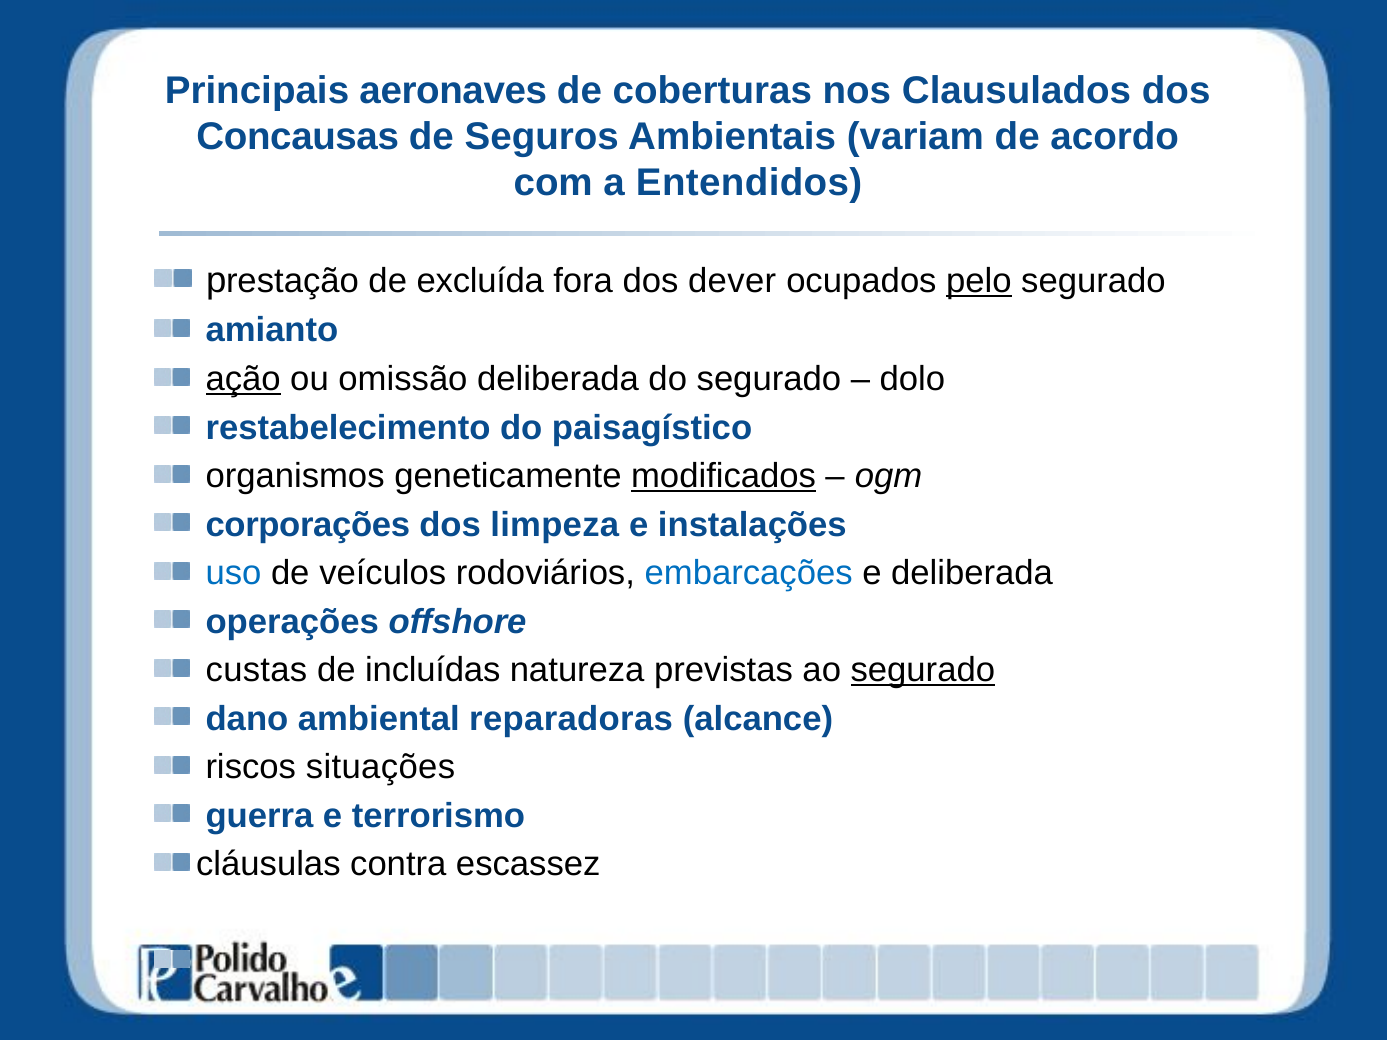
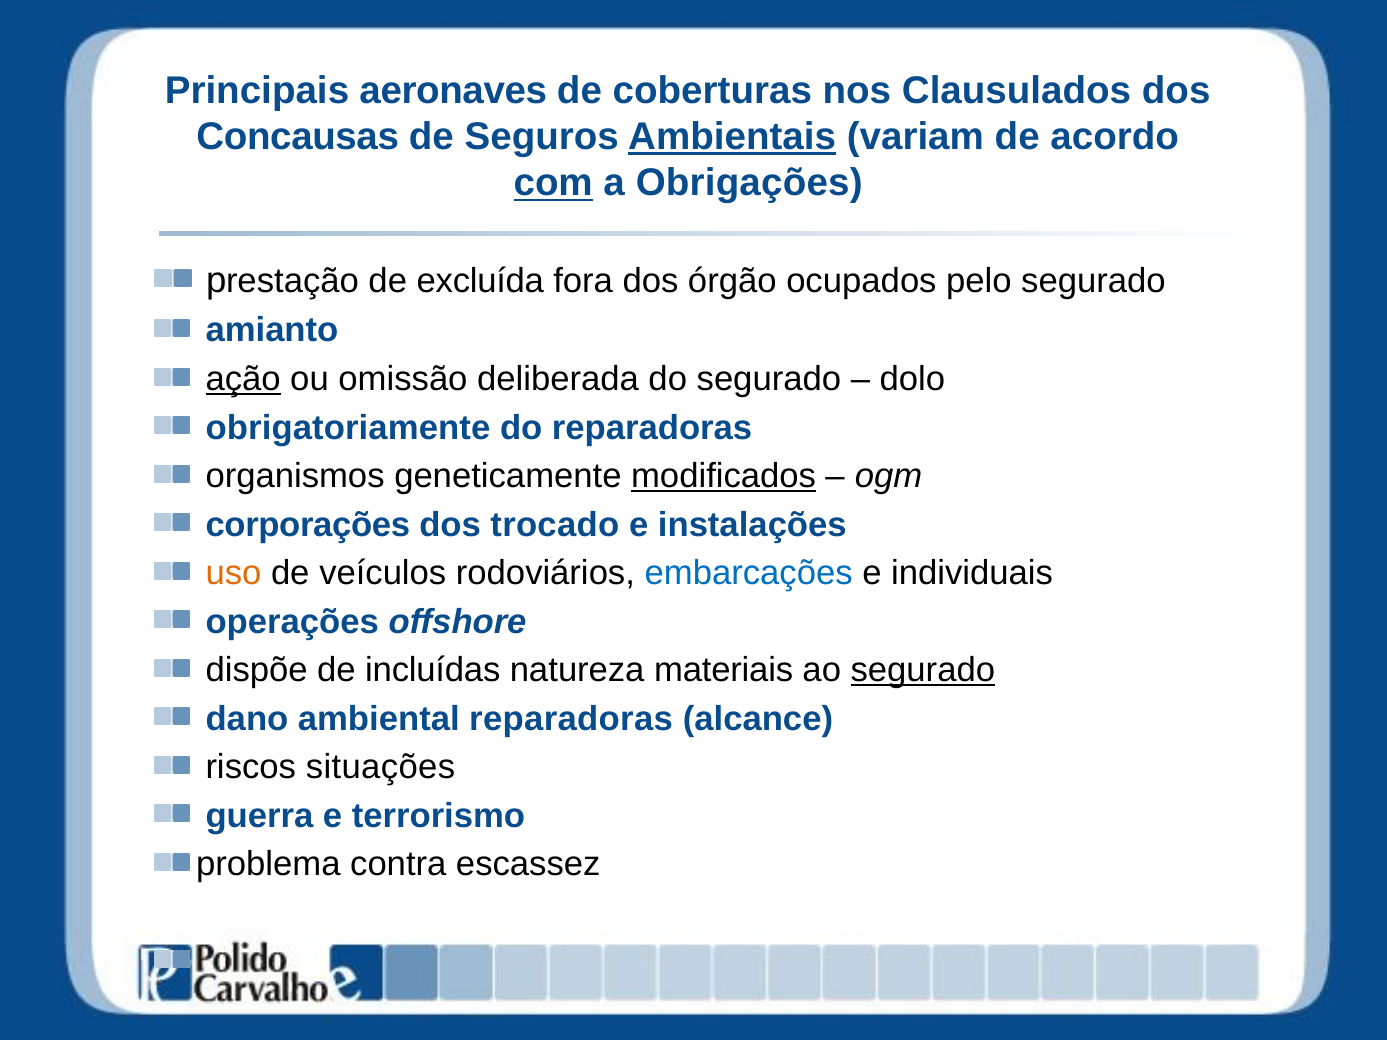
Ambientais underline: none -> present
com underline: none -> present
Entendidos: Entendidos -> Obrigações
dever: dever -> órgão
pelo underline: present -> none
restabelecimento: restabelecimento -> obrigatoriamente
do paisagístico: paisagístico -> reparadoras
limpeza: limpeza -> trocado
uso colour: blue -> orange
e deliberada: deliberada -> individuais
custas: custas -> dispõe
previstas: previstas -> materiais
cláusulas: cláusulas -> problema
